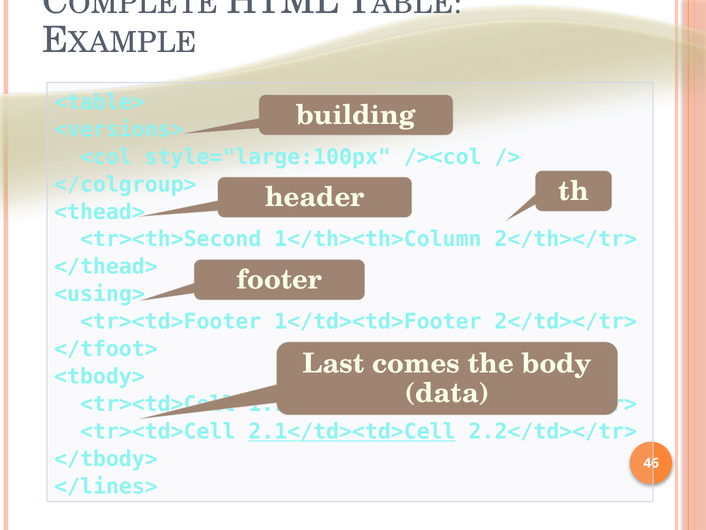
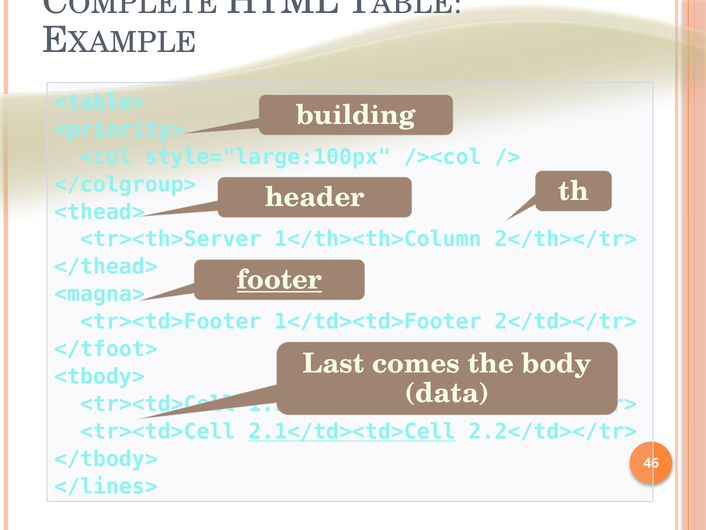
<versions>: <versions> -> <priority>
<tr><th>Second: <tr><th>Second -> <tr><th>Server
footer underline: none -> present
<using>: <using> -> <magna>
